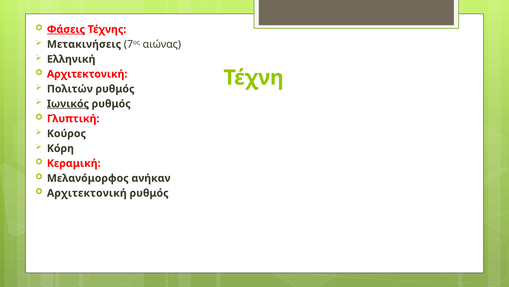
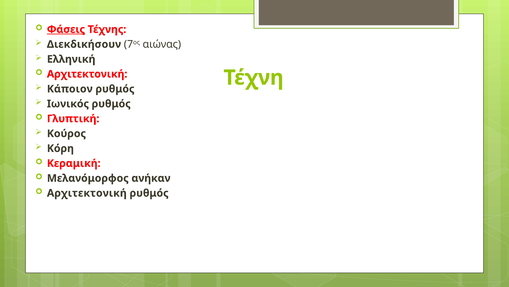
Μετακινήσεις: Μετακινήσεις -> Διεκδικήσουν
Πολιτών: Πολιτών -> Κάποιον
Ιωνικός underline: present -> none
